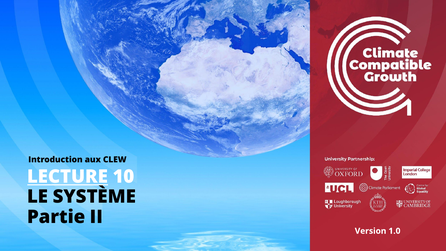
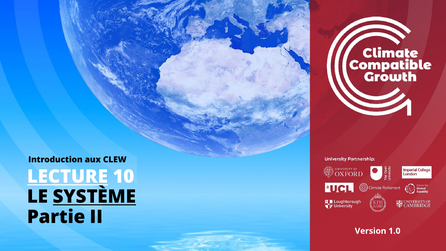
SYSTÈME underline: none -> present
